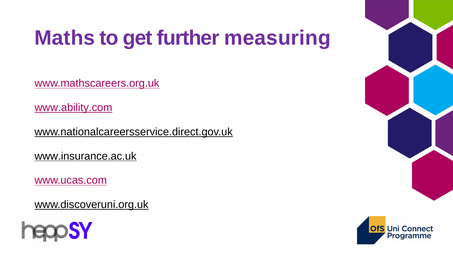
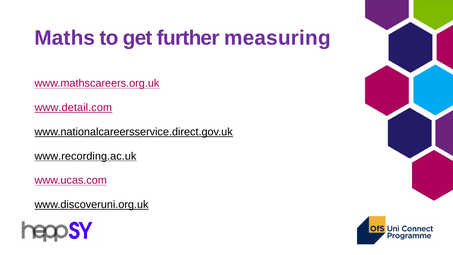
www.ability.com: www.ability.com -> www.detail.com
www.insurance.ac.uk: www.insurance.ac.uk -> www.recording.ac.uk
